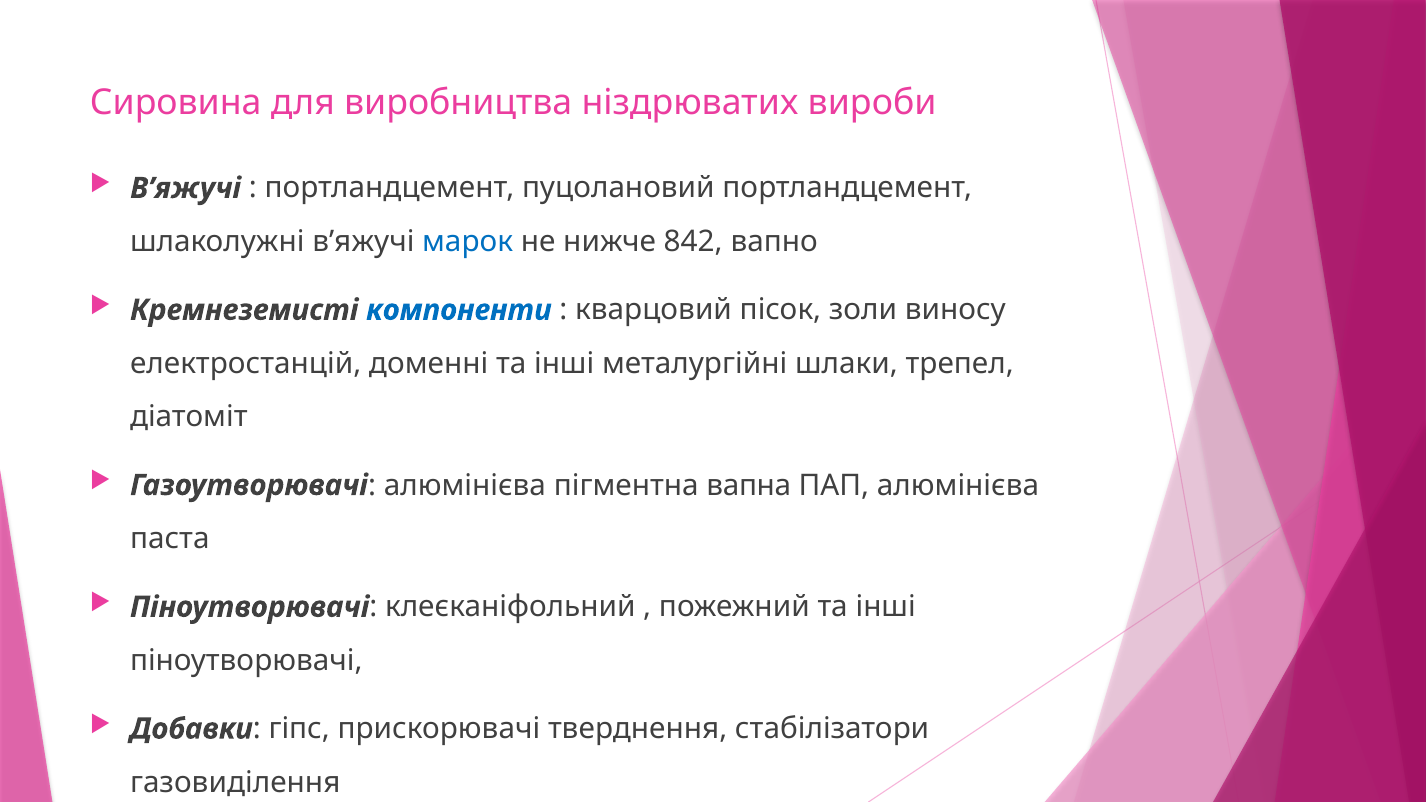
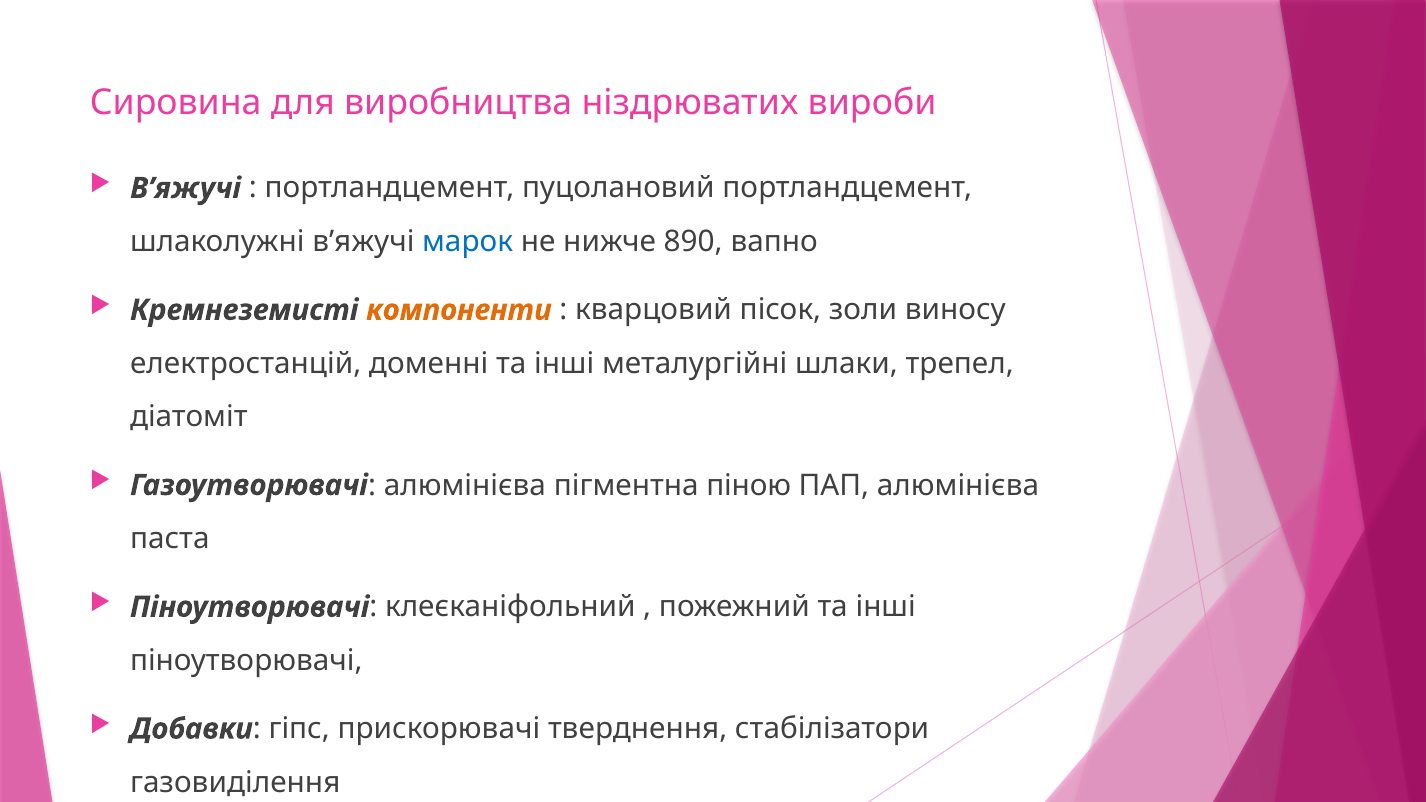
842: 842 -> 890
компоненти colour: blue -> orange
вапна: вапна -> піною
